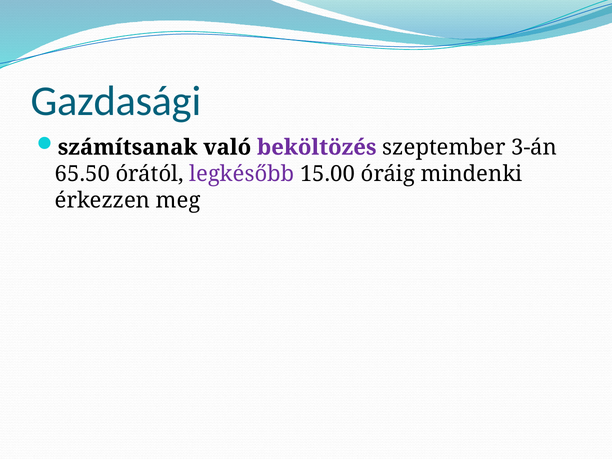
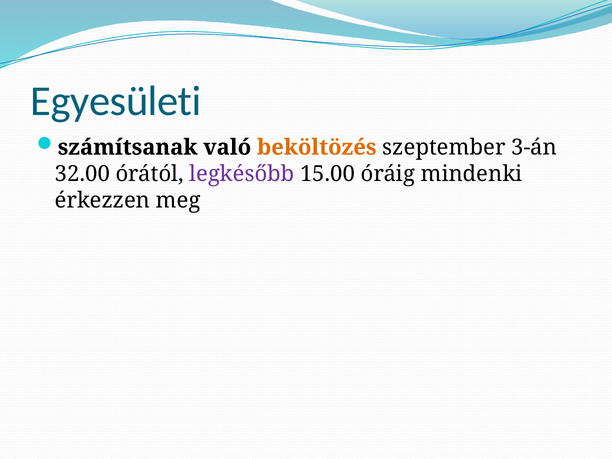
Gazdasági: Gazdasági -> Egyesületi
beköltözés colour: purple -> orange
65.50: 65.50 -> 32.00
